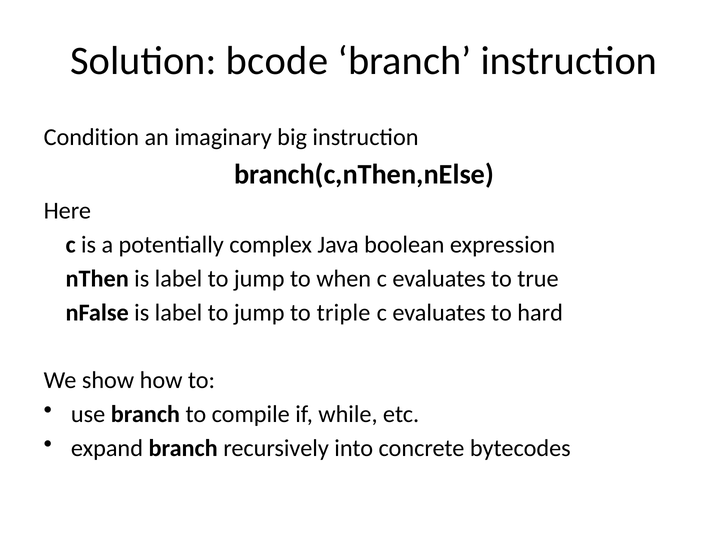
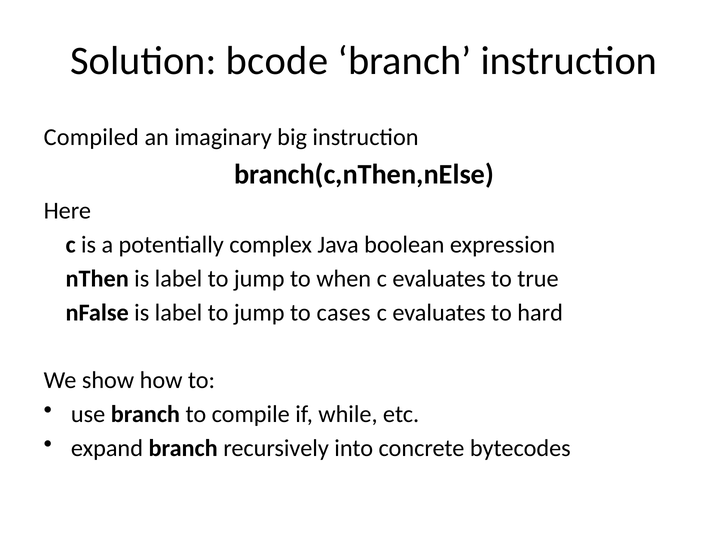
Condition: Condition -> Compiled
triple: triple -> cases
